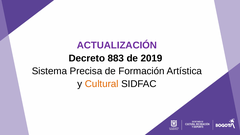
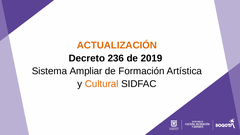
ACTUALIZACIÓN colour: purple -> orange
883: 883 -> 236
Precisa: Precisa -> Ampliar
